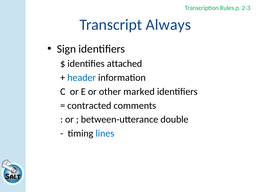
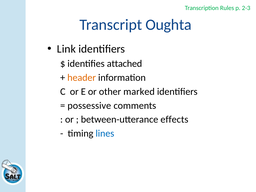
Always: Always -> Oughta
Sign: Sign -> Link
header colour: blue -> orange
contracted: contracted -> possessive
double: double -> effects
